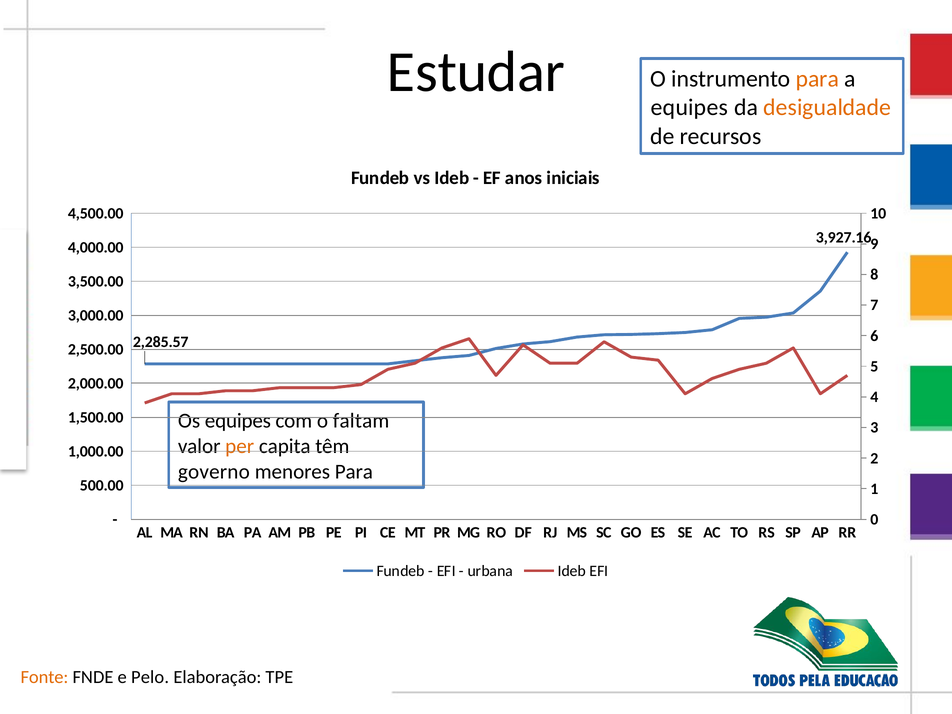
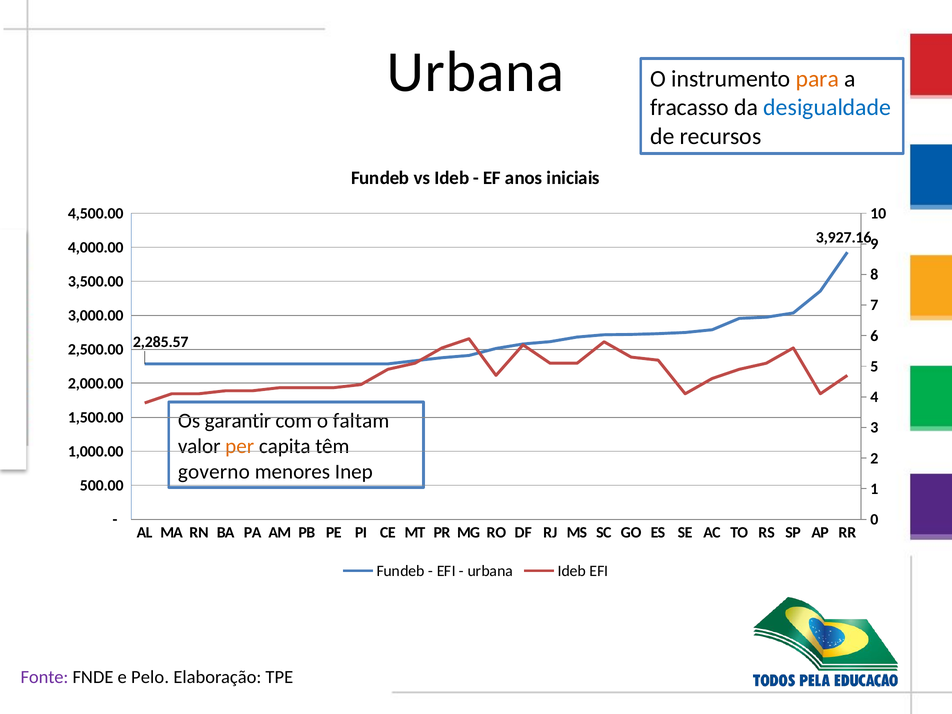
Estudar at (476, 72): Estudar -> Urbana
equipes at (689, 108): equipes -> fracasso
desigualdade colour: orange -> blue
Os equipes: equipes -> garantir
menores Para: Para -> Inep
Fonte colour: orange -> purple
